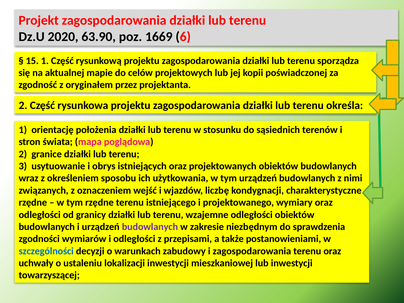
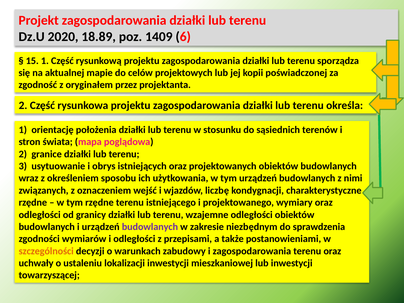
63.90: 63.90 -> 18.89
1669: 1669 -> 1409
szczególności colour: blue -> orange
